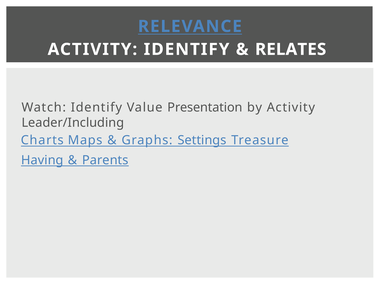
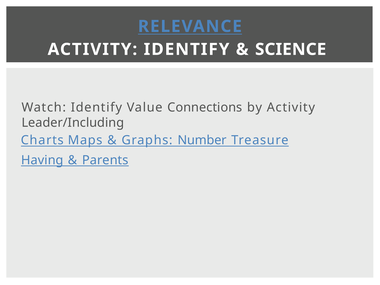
RELATES: RELATES -> SCIENCE
Presentation: Presentation -> Connections
Settings: Settings -> Number
